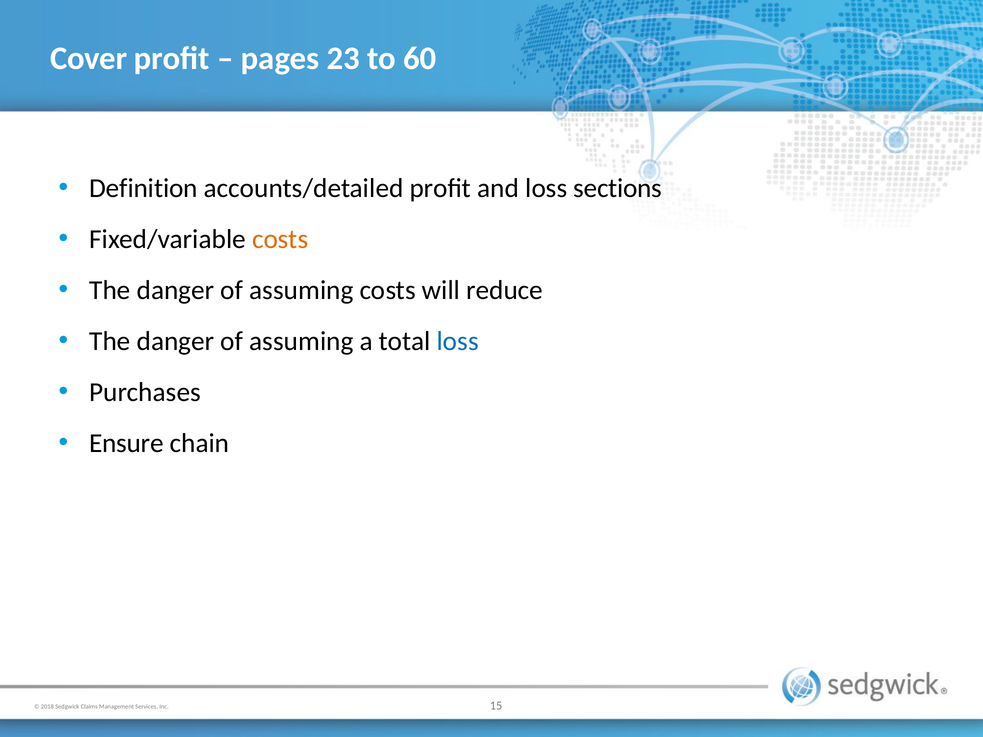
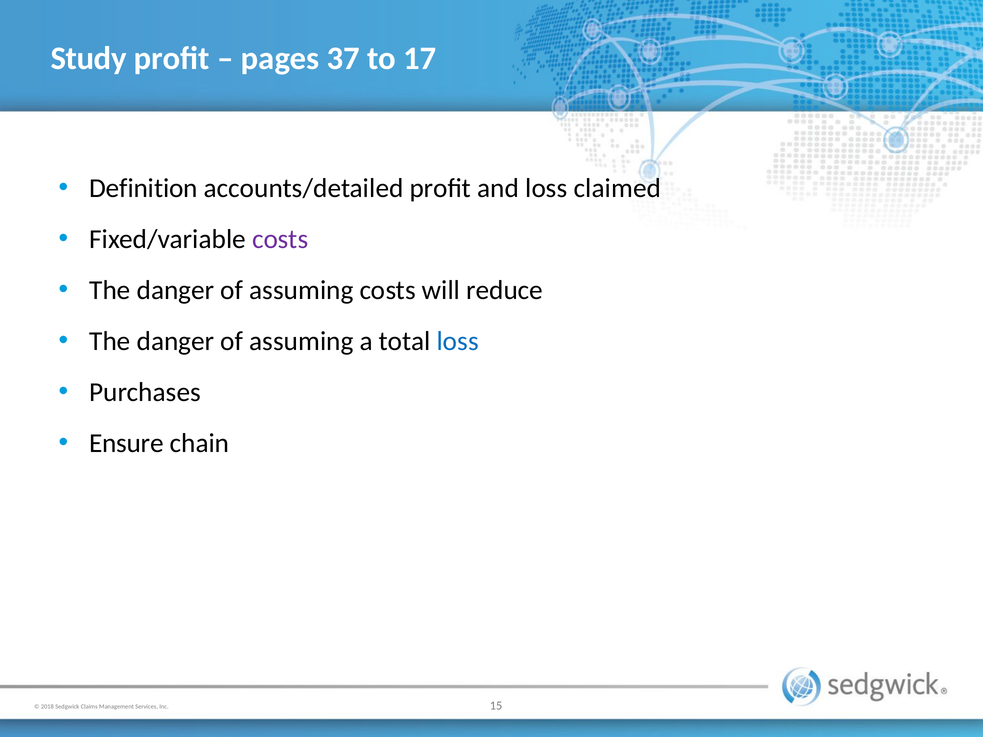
Cover: Cover -> Study
23: 23 -> 37
60: 60 -> 17
sections: sections -> claimed
costs at (280, 240) colour: orange -> purple
